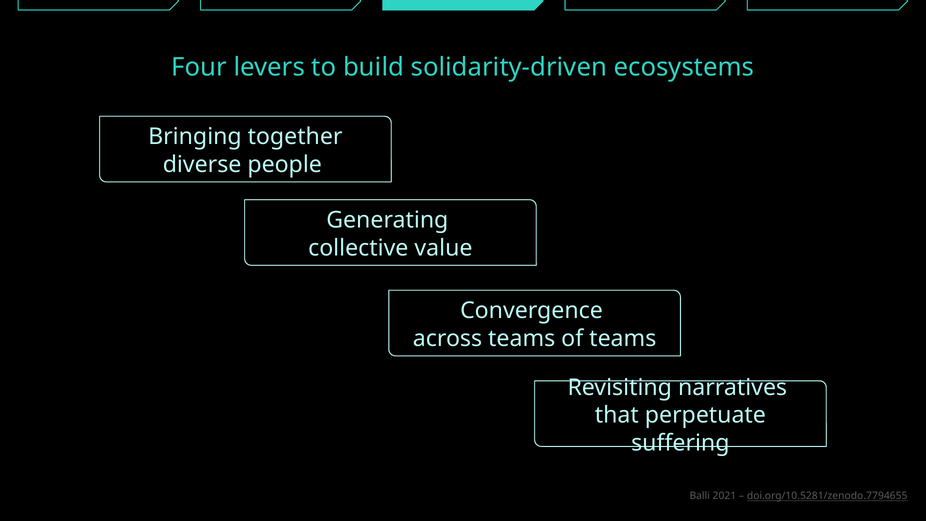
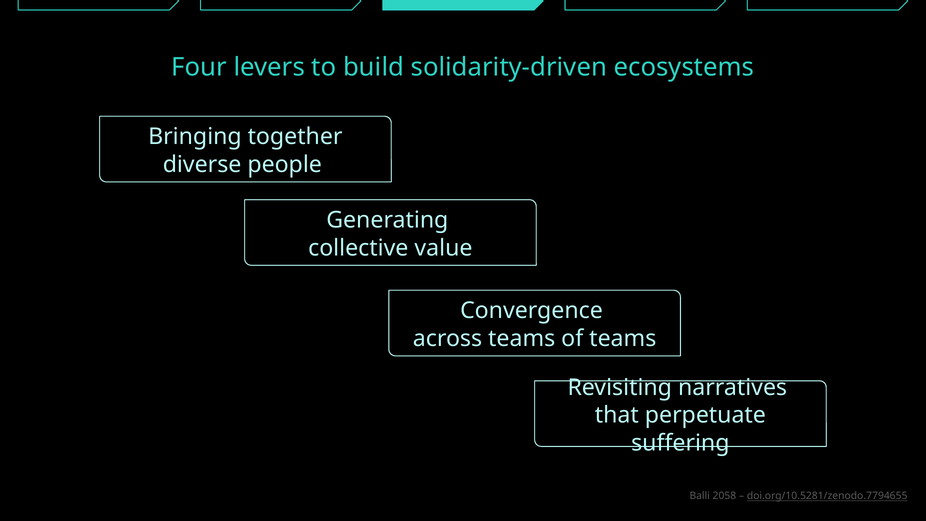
2021: 2021 -> 2058
